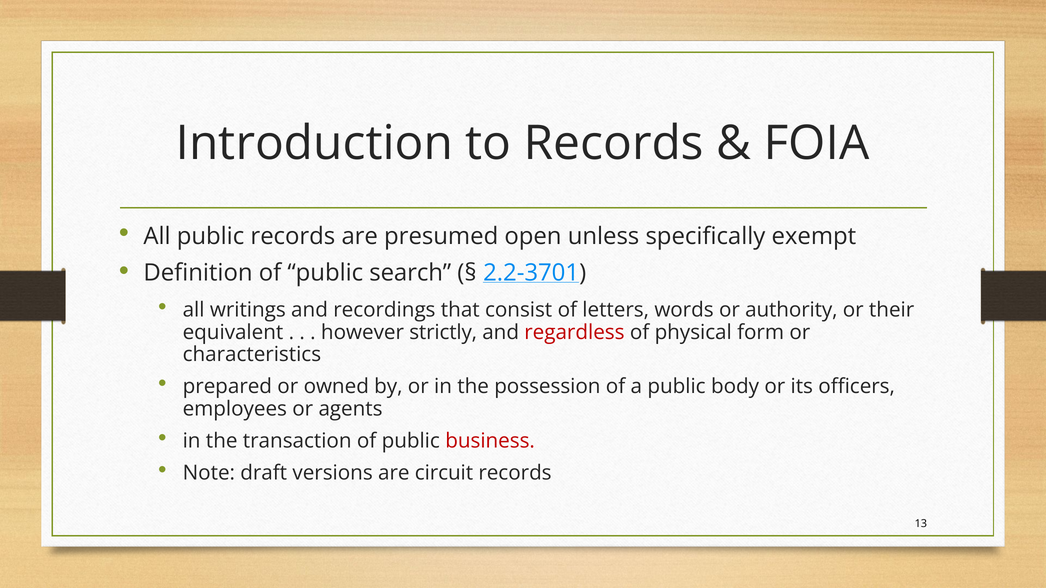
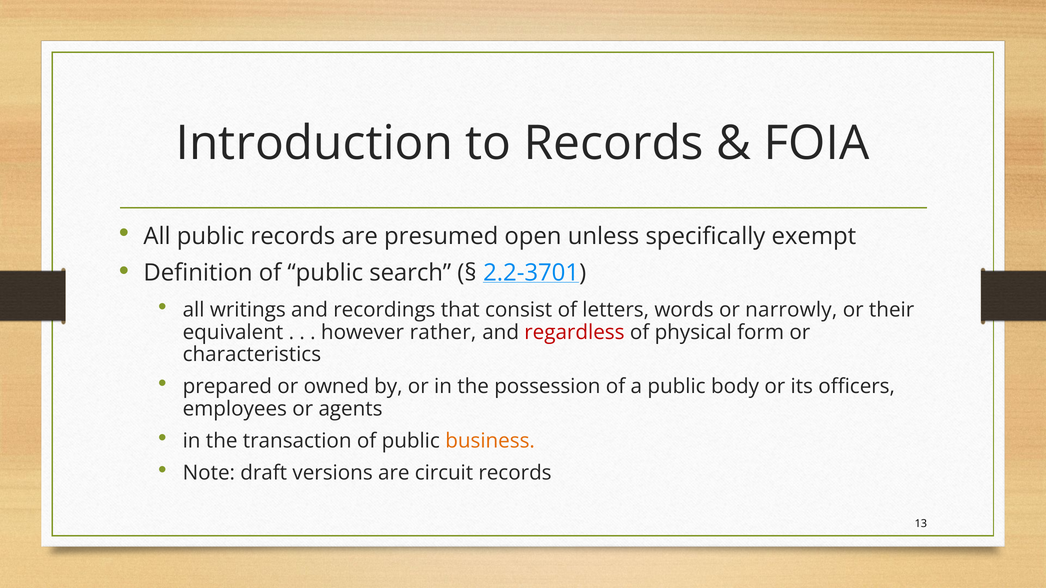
authority: authority -> narrowly
strictly: strictly -> rather
business colour: red -> orange
